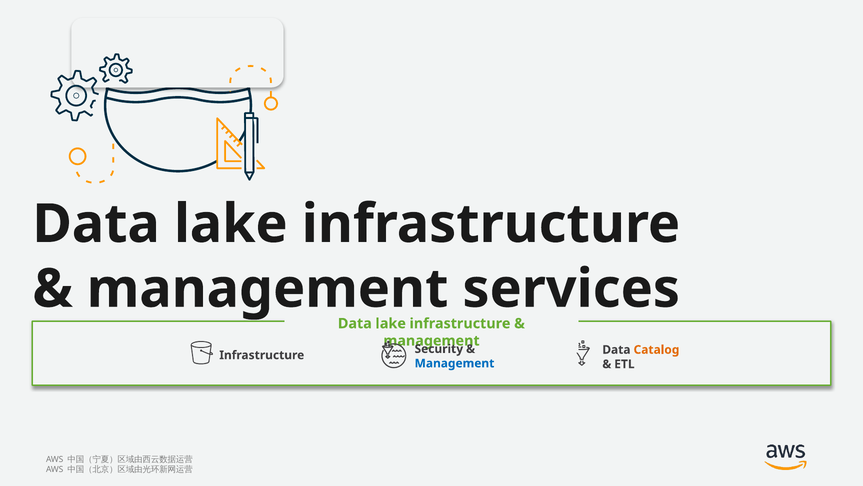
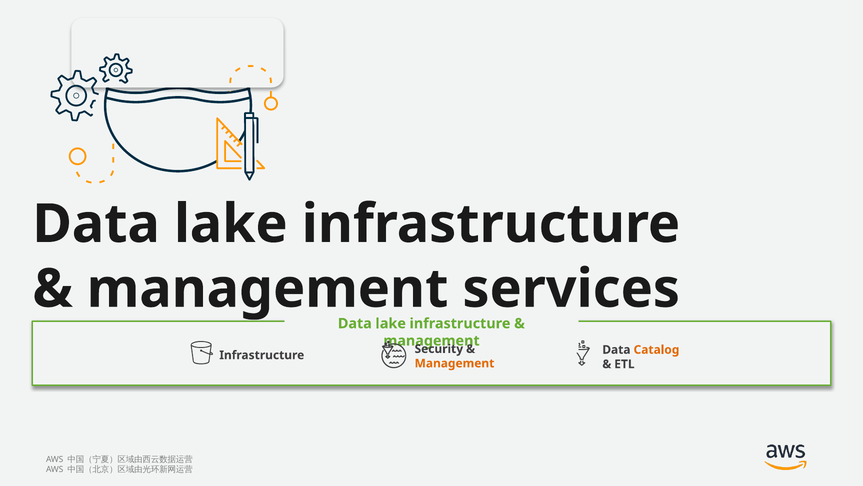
Management at (454, 363) colour: blue -> orange
